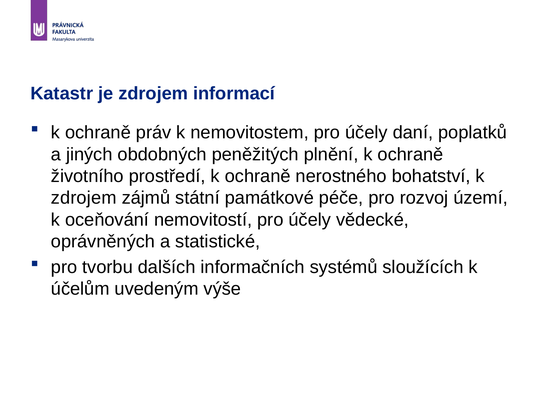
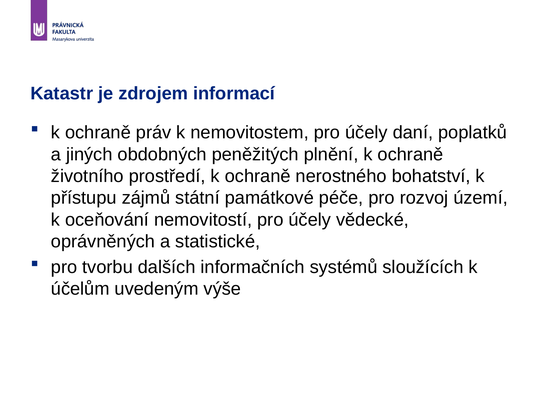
zdrojem at (84, 198): zdrojem -> přístupu
